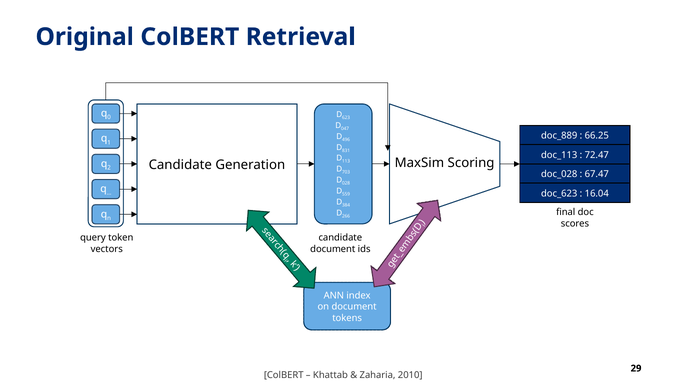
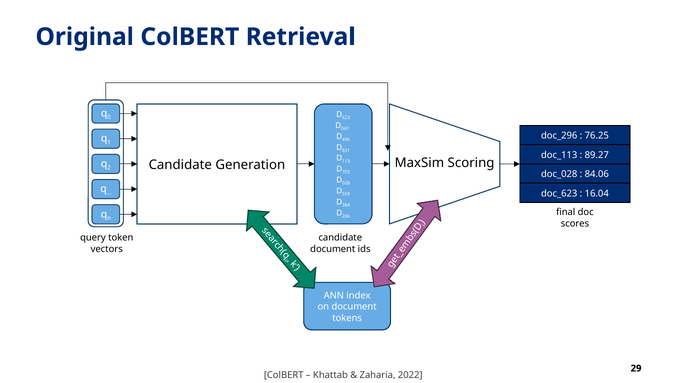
doc_889: doc_889 -> doc_296
66.25: 66.25 -> 76.25
72.47: 72.47 -> 89.27
67.47: 67.47 -> 84.06
2010: 2010 -> 2022
